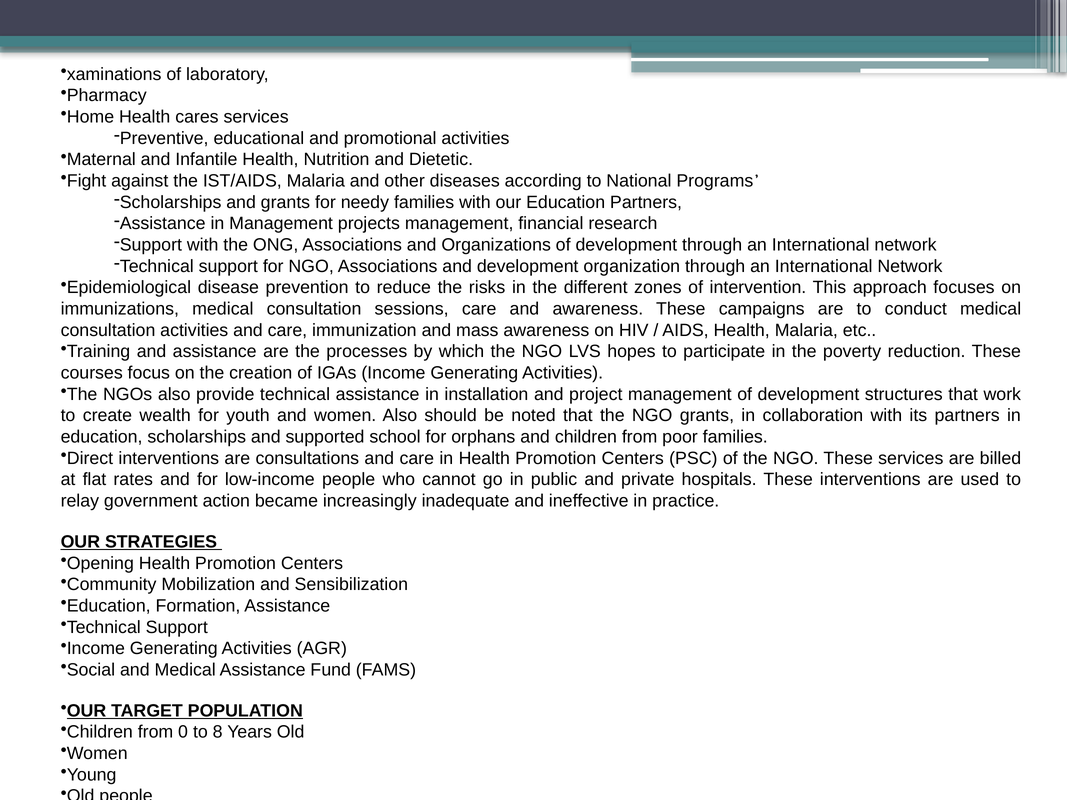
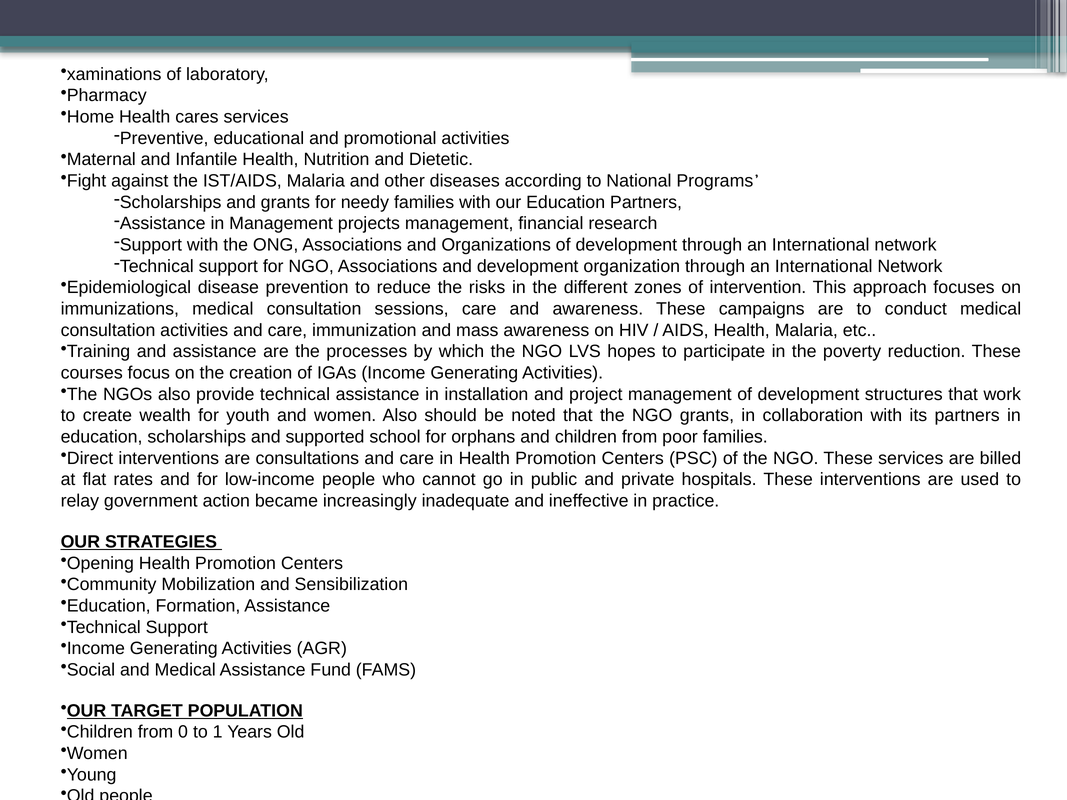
8: 8 -> 1
